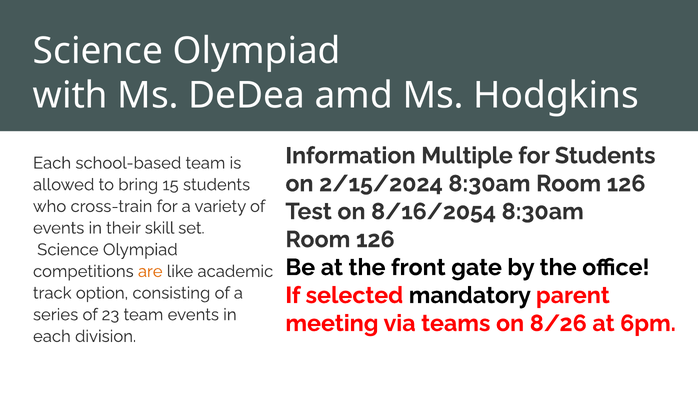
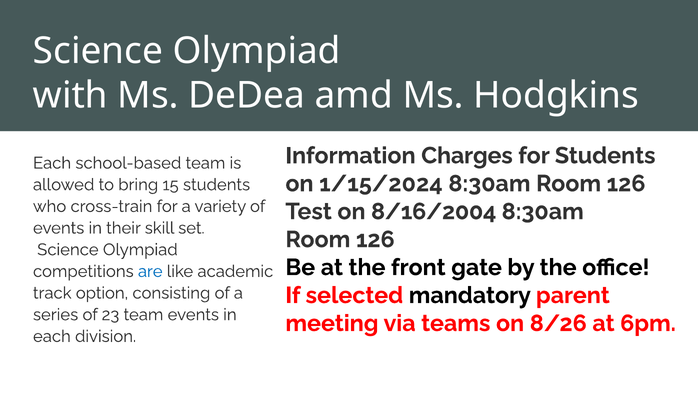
Multiple: Multiple -> Charges
2/15/2024: 2/15/2024 -> 1/15/2024
8/16/2054: 8/16/2054 -> 8/16/2004
are colour: orange -> blue
